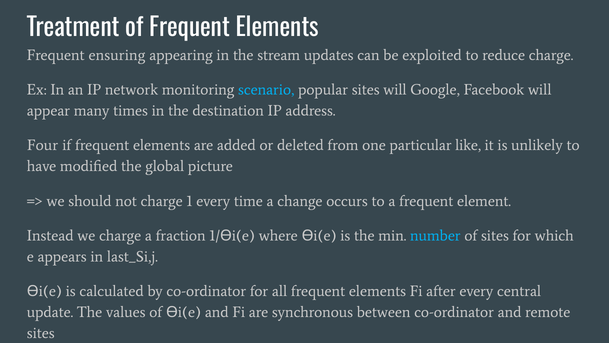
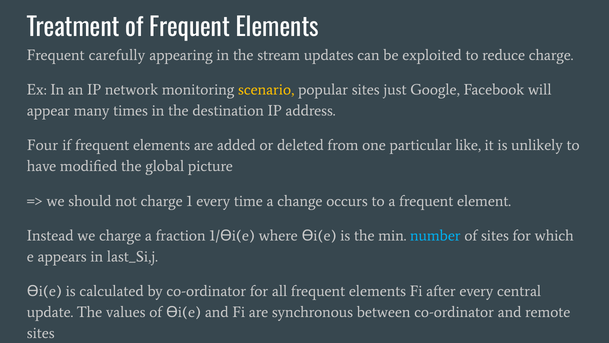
ensuring: ensuring -> carefully
scenario colour: light blue -> yellow
sites will: will -> just
